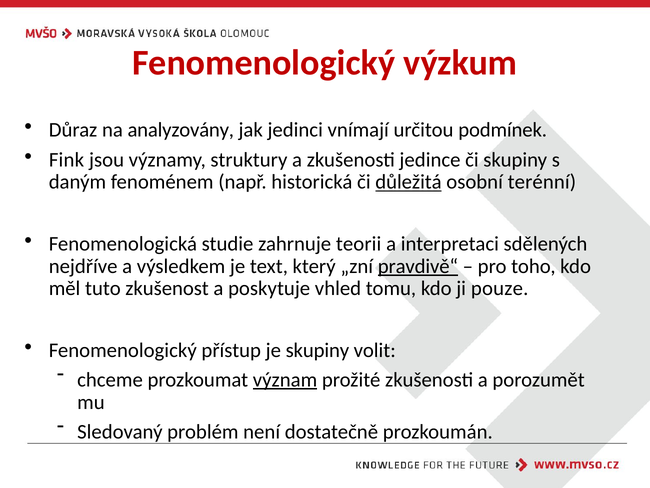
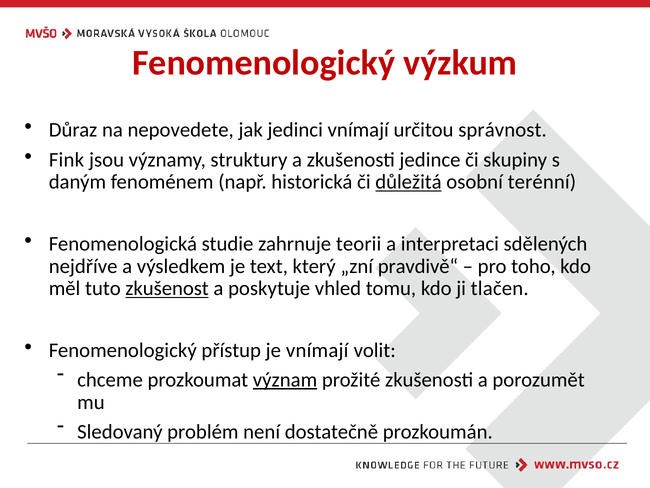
analyzovány: analyzovány -> nepovedete
podmínek: podmínek -> správnost
pravdivě“ underline: present -> none
zkušenost underline: none -> present
pouze: pouze -> tlačen
je skupiny: skupiny -> vnímají
